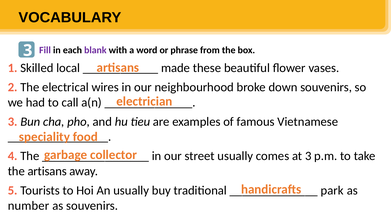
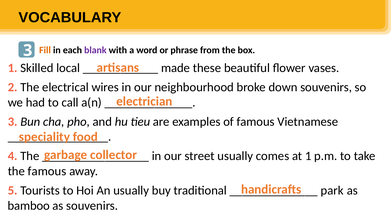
Fill colour: purple -> orange
at 3: 3 -> 1
the artisans: artisans -> famous
number: number -> bamboo
